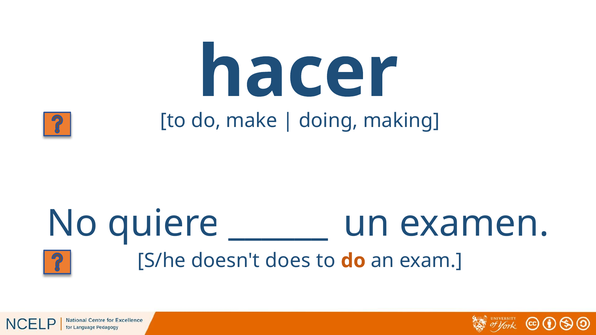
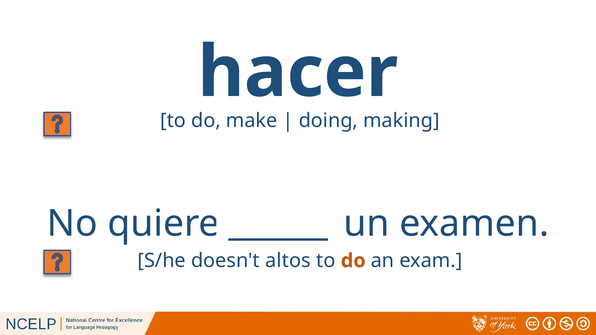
does: does -> altos
